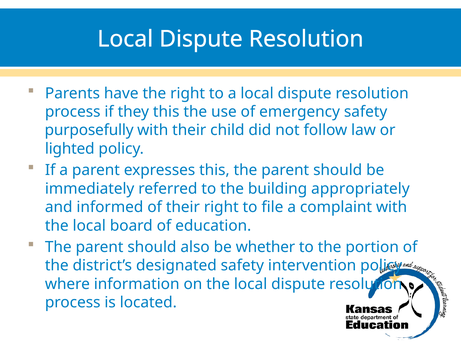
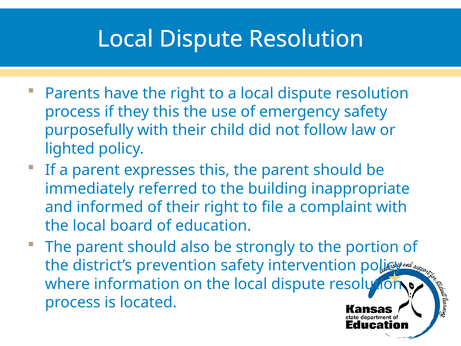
appropriately: appropriately -> inappropriate
whether: whether -> strongly
designated: designated -> prevention
